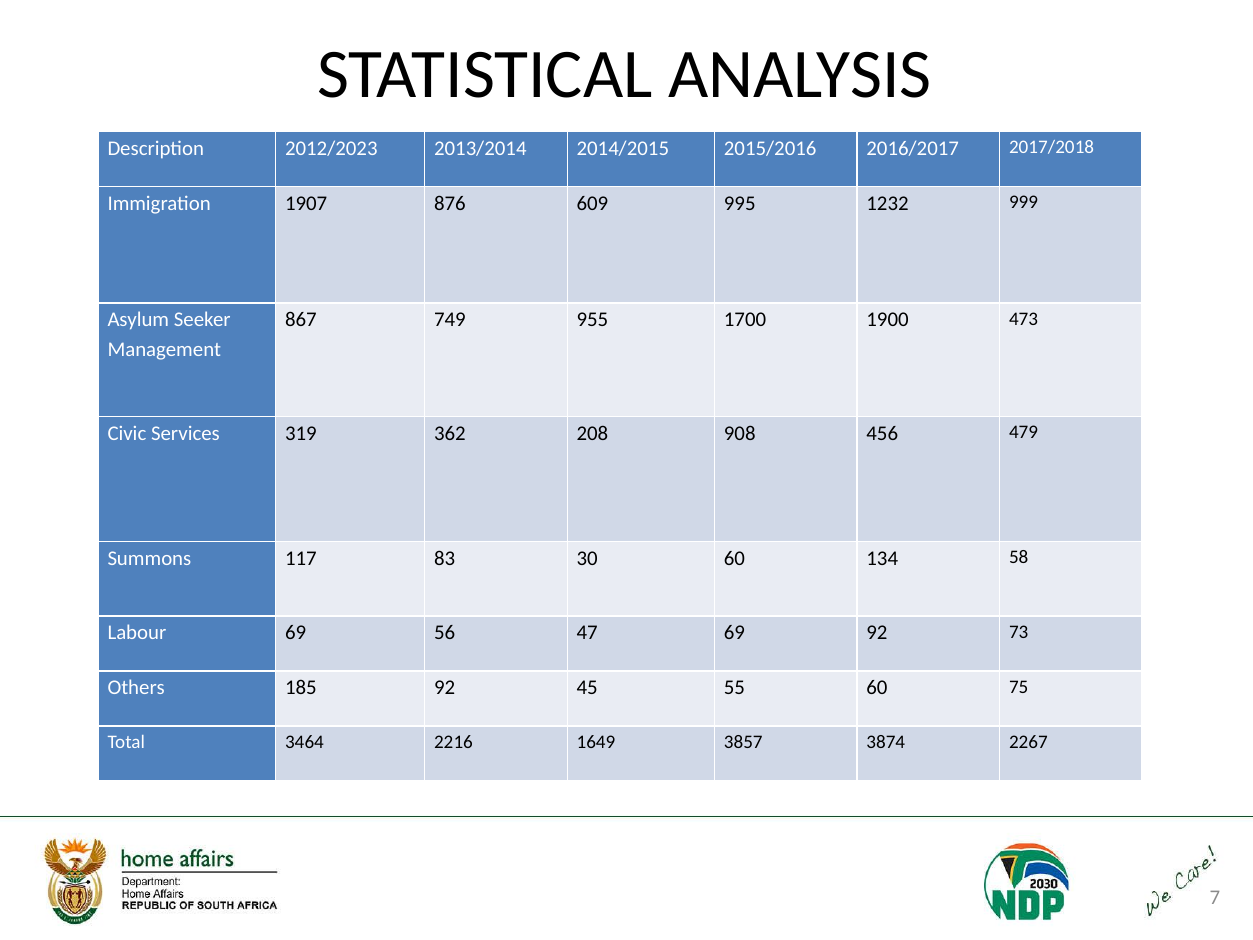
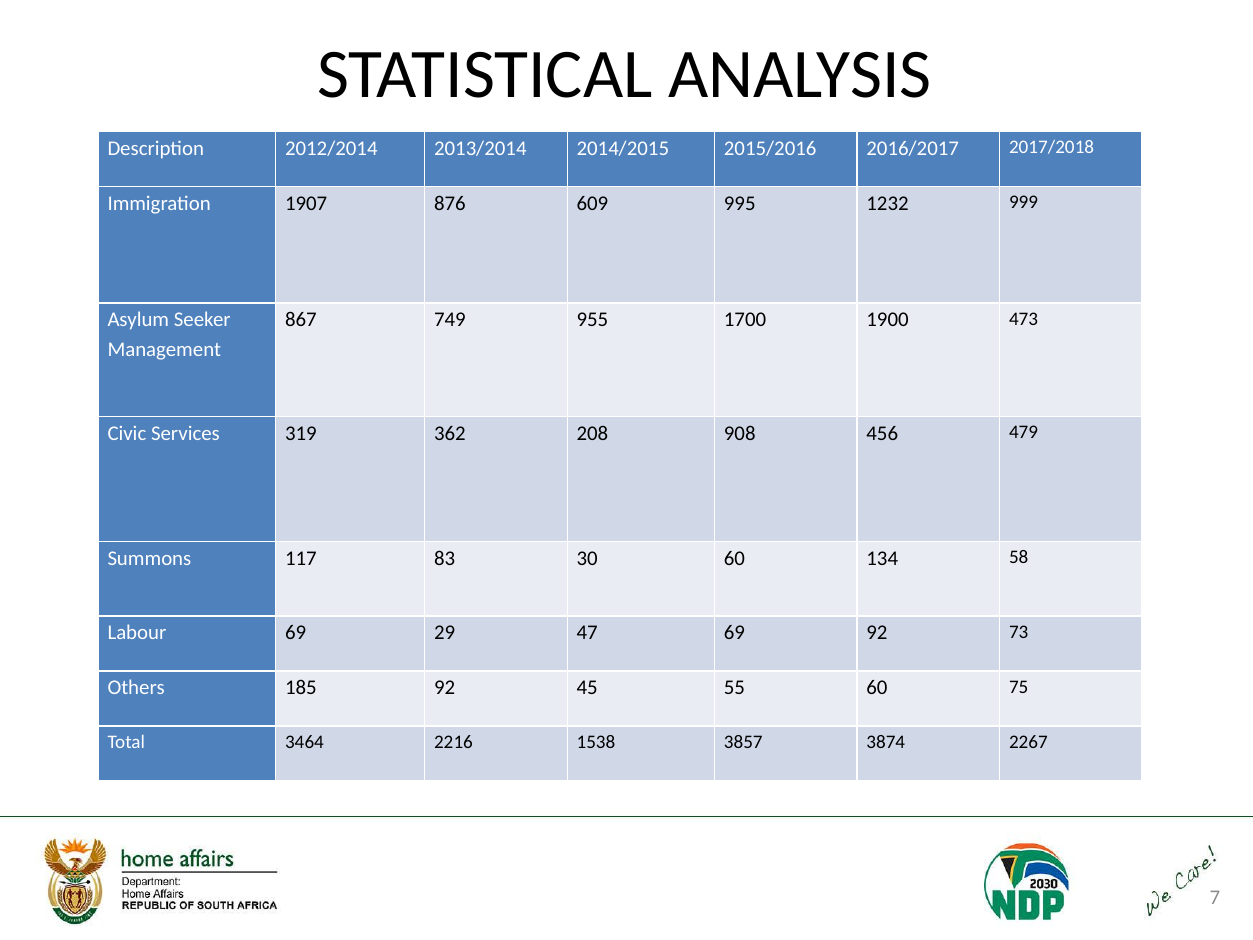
2012/2023: 2012/2023 -> 2012/2014
56: 56 -> 29
1649: 1649 -> 1538
